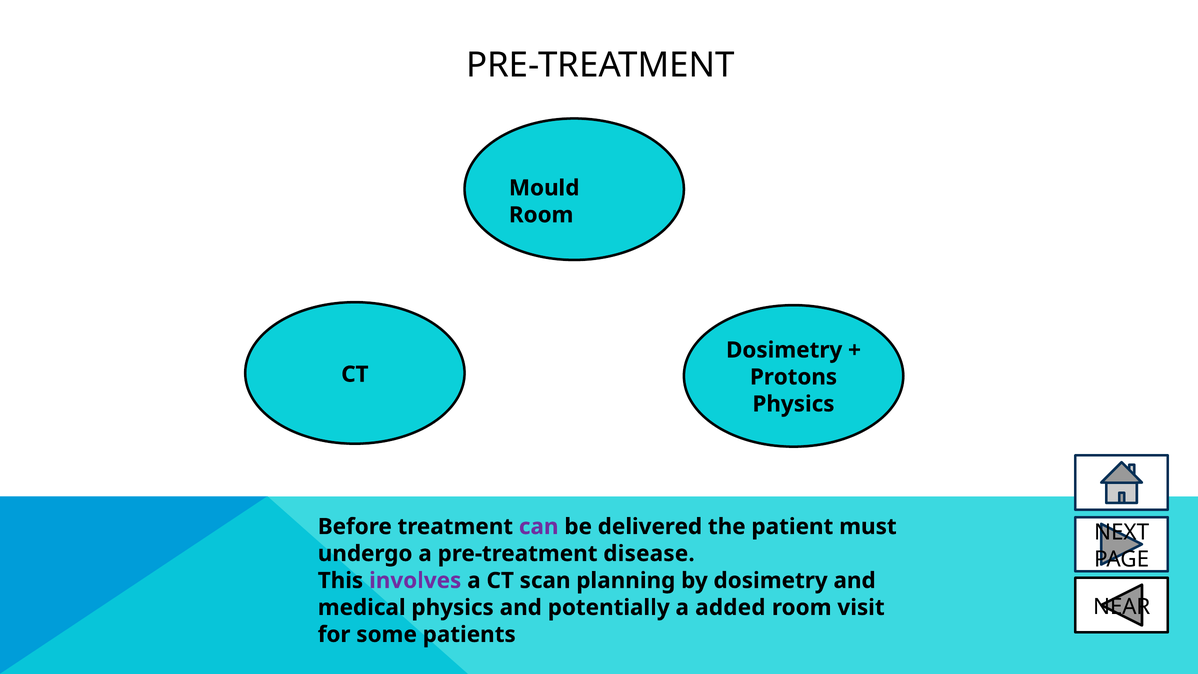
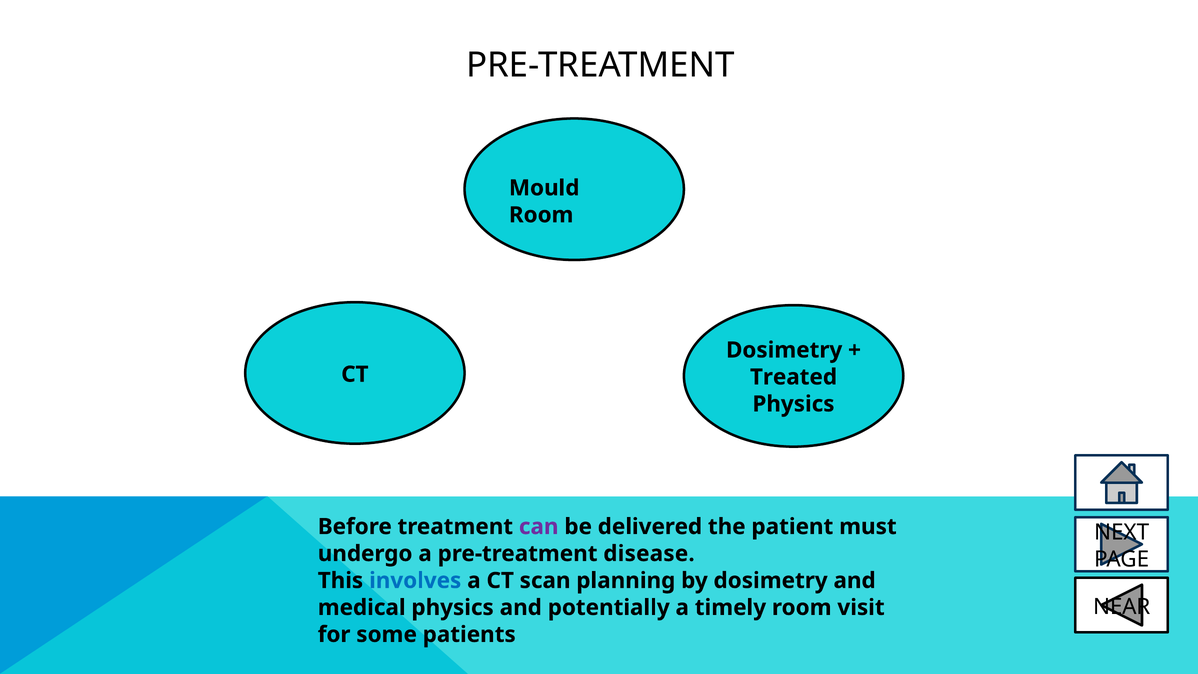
Protons: Protons -> Treated
involves colour: purple -> blue
added: added -> timely
